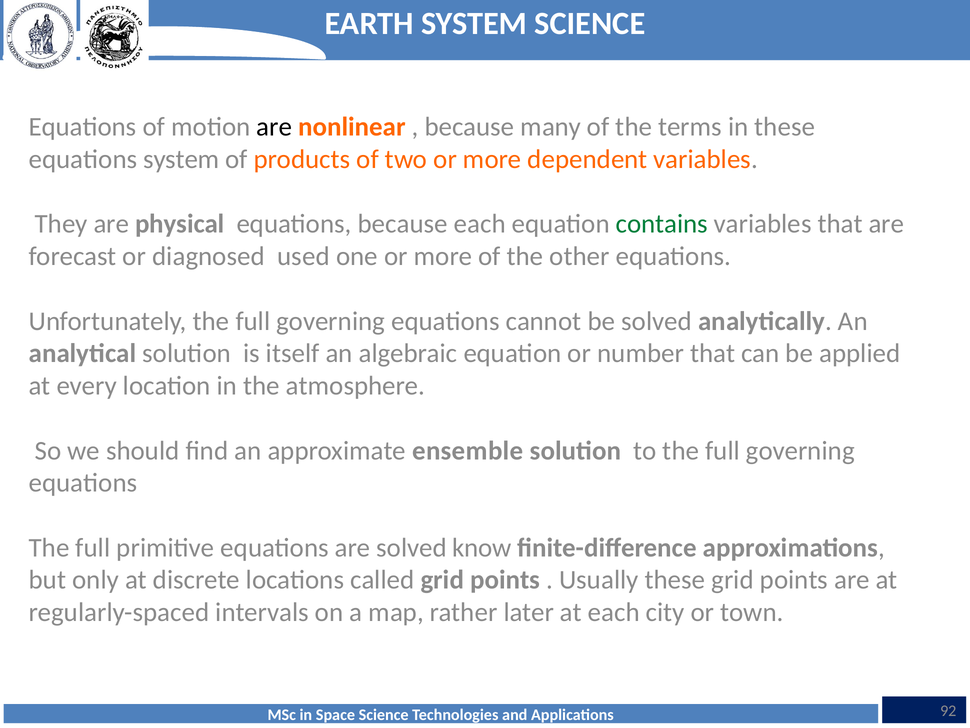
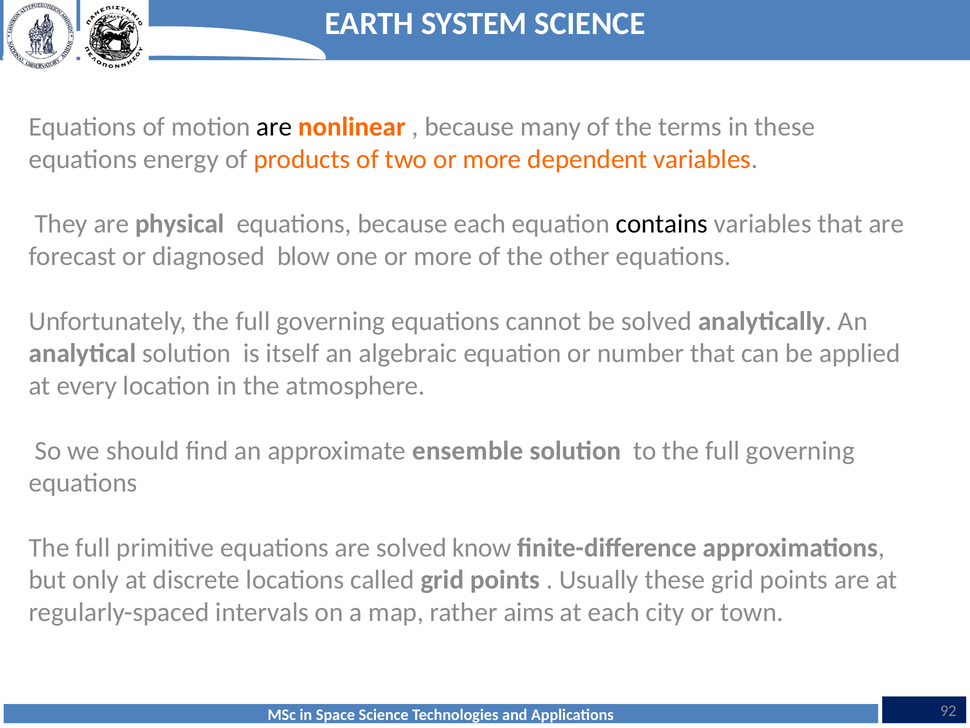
equations system: system -> energy
contains colour: green -> black
used: used -> blow
later: later -> aims
